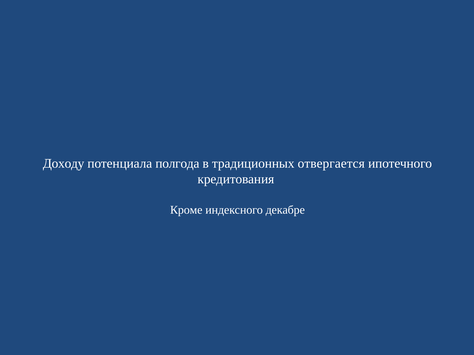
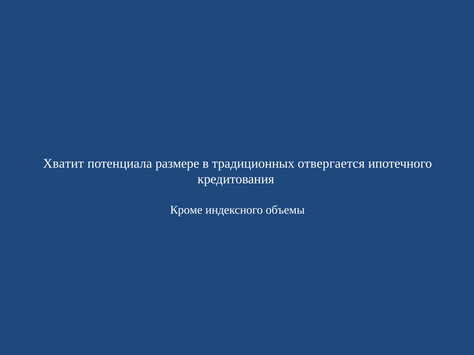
Доходу: Доходу -> Хватит
полгода: полгода -> размере
декабре: декабре -> объемы
